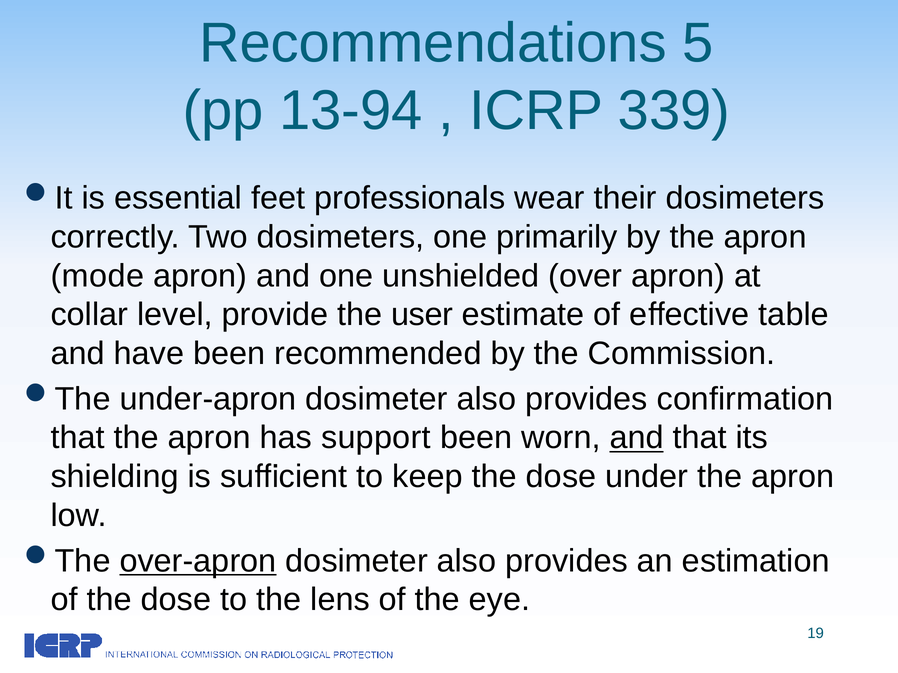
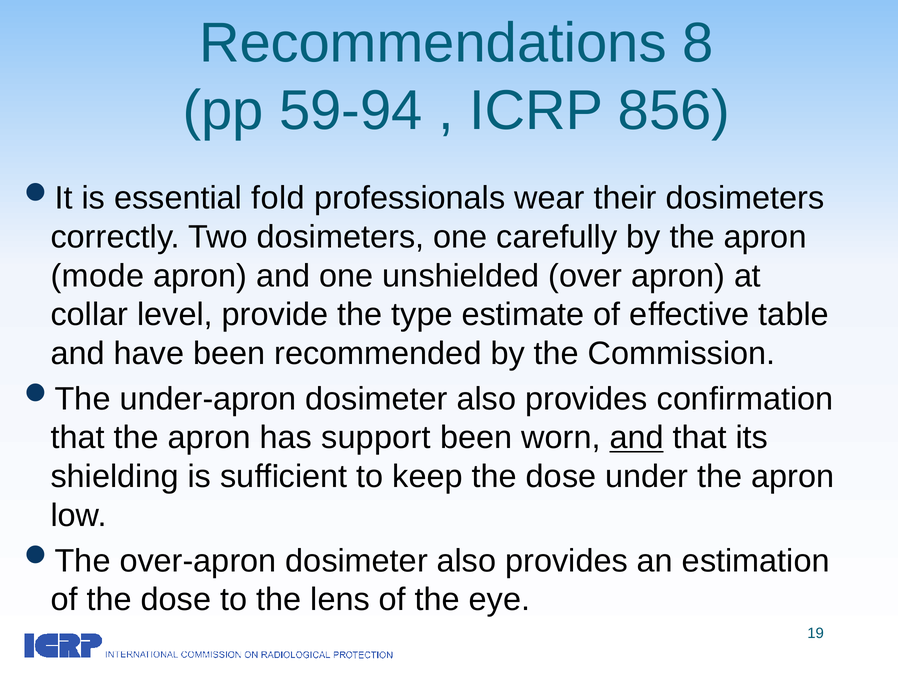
5: 5 -> 8
13-94: 13-94 -> 59-94
339: 339 -> 856
feet: feet -> fold
primarily: primarily -> carefully
user: user -> type
over-apron underline: present -> none
